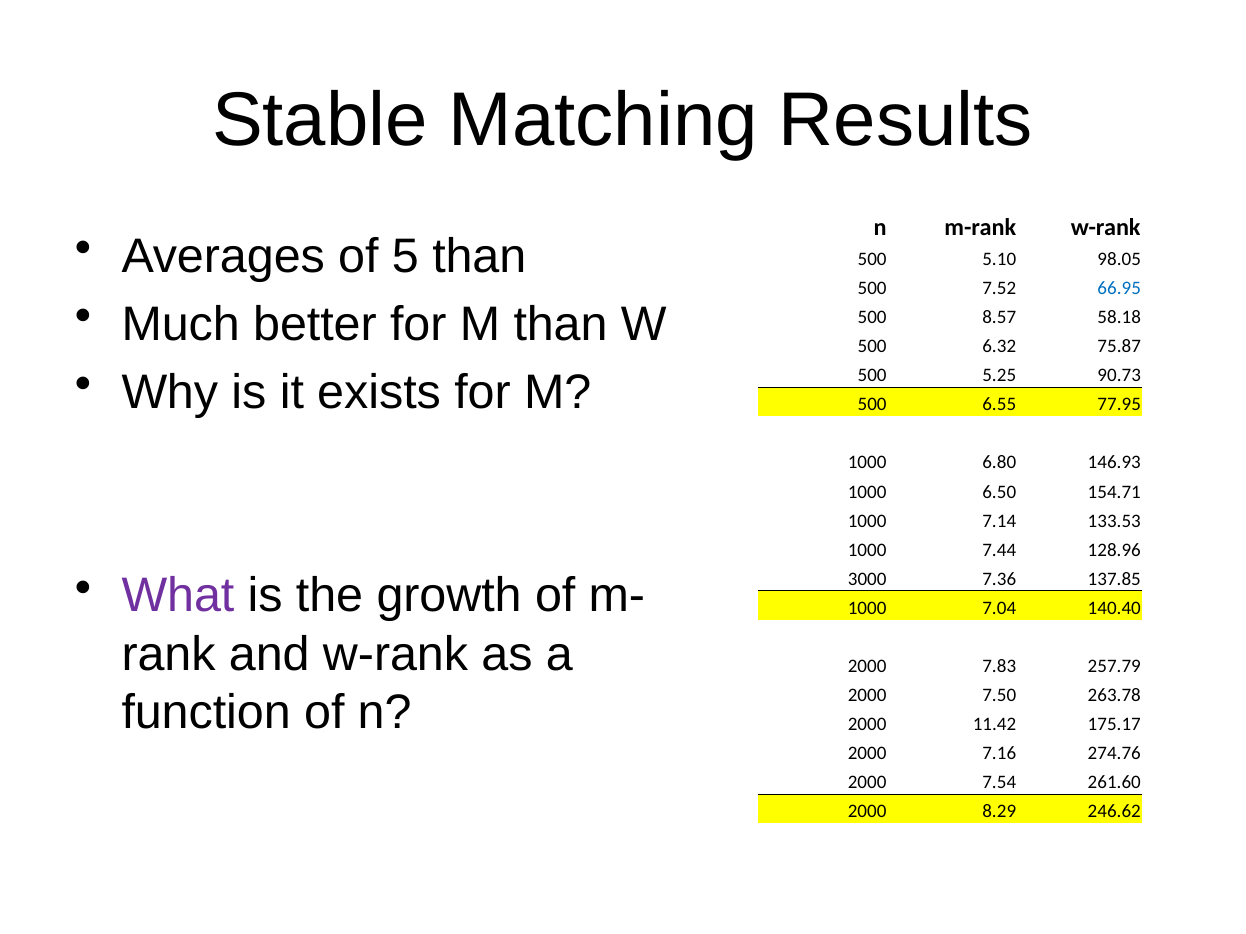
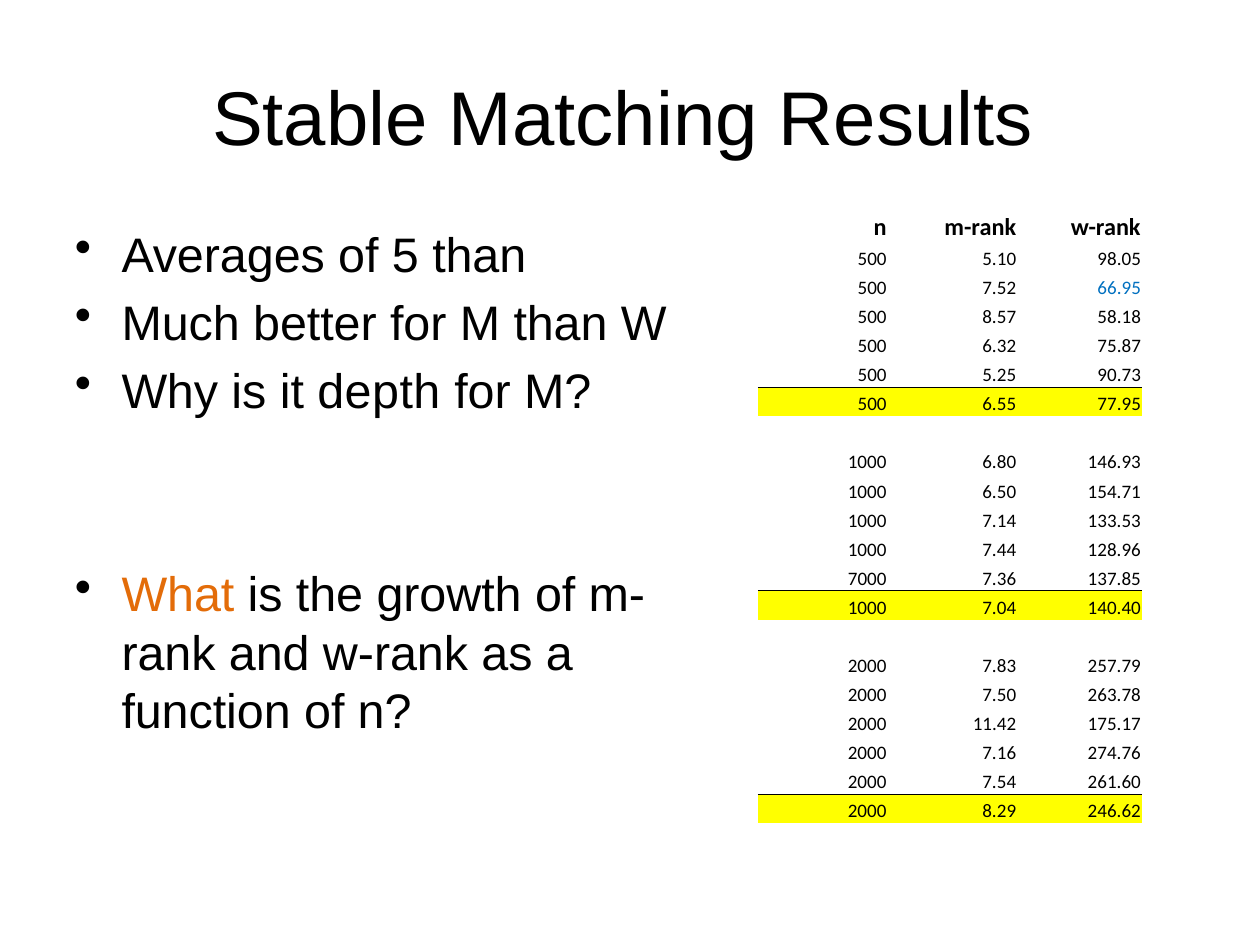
exists: exists -> depth
What colour: purple -> orange
3000: 3000 -> 7000
